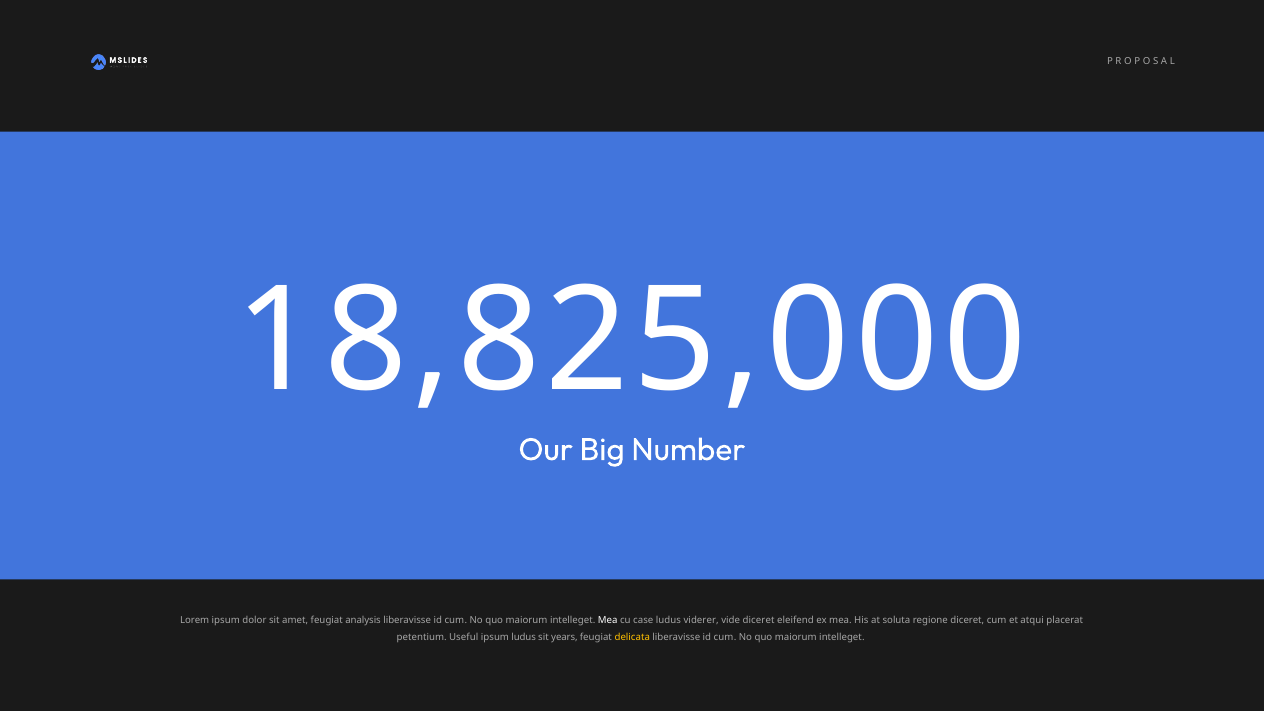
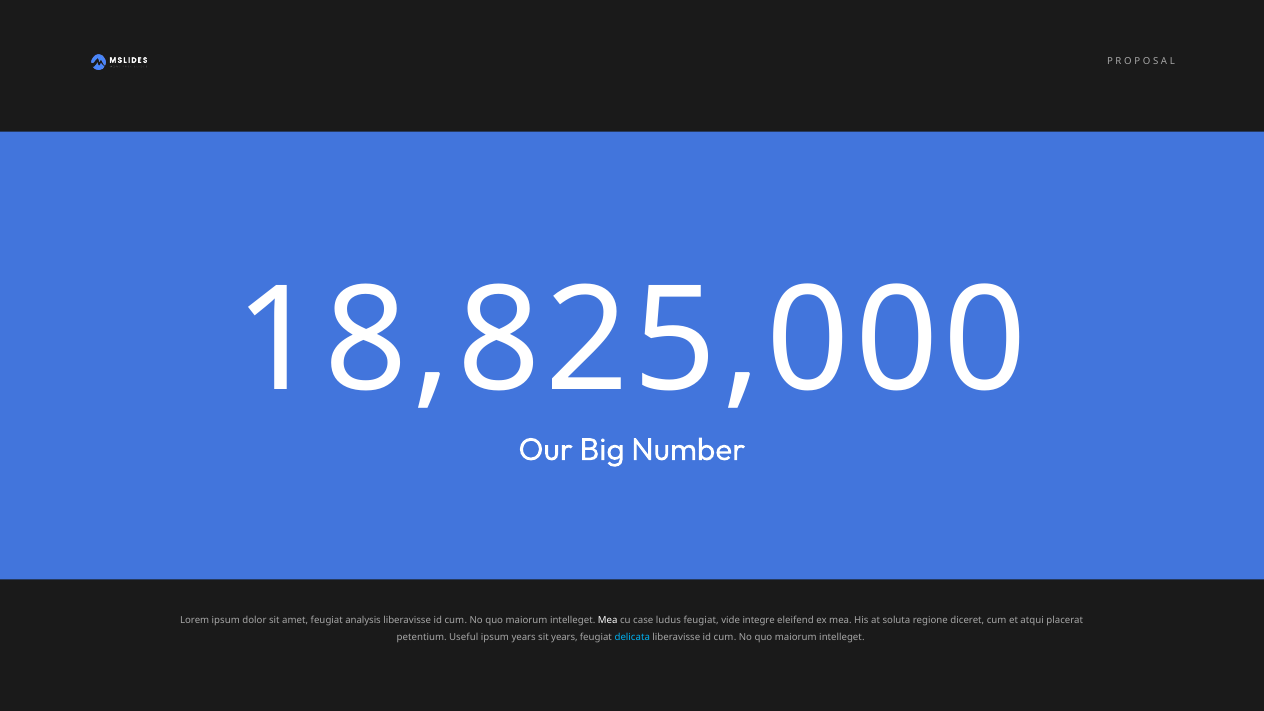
ludus viderer: viderer -> feugiat
vide diceret: diceret -> integre
ipsum ludus: ludus -> years
delicata colour: yellow -> light blue
